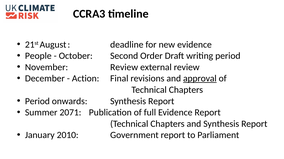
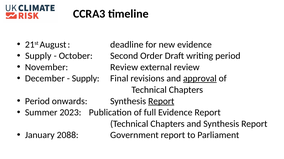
People at (38, 56): People -> Supply
Action at (86, 79): Action -> Supply
Report at (161, 102) underline: none -> present
2071: 2071 -> 2023
2010: 2010 -> 2088
